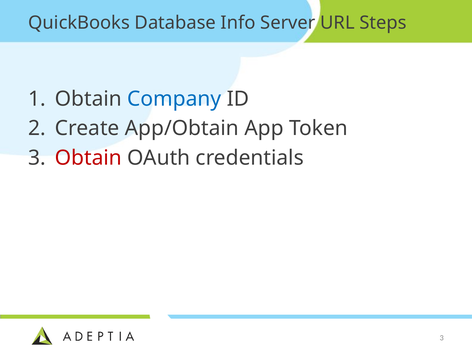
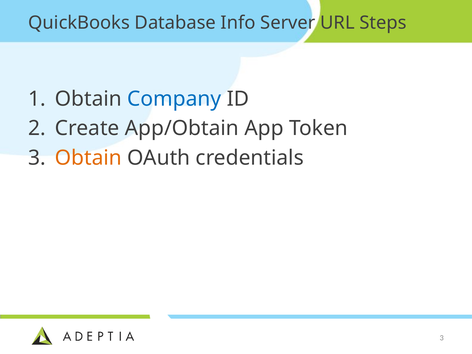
Obtain at (88, 158) colour: red -> orange
